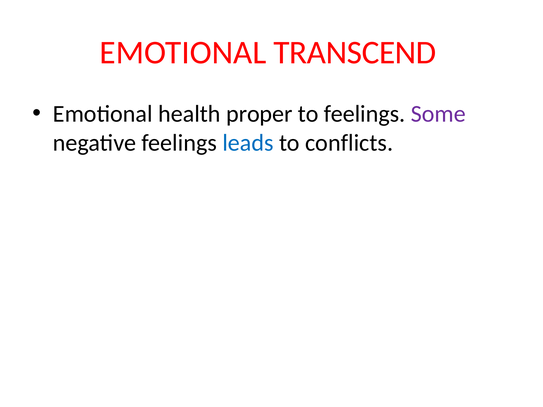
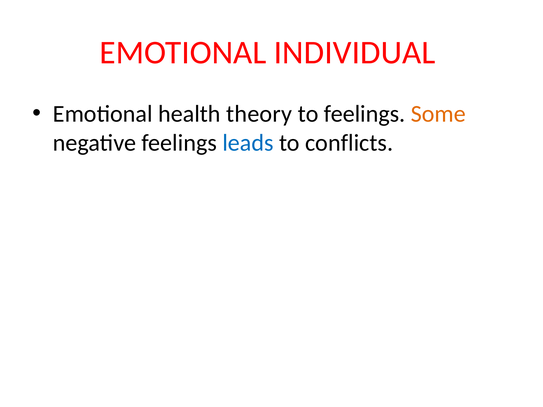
TRANSCEND: TRANSCEND -> INDIVIDUAL
proper: proper -> theory
Some colour: purple -> orange
